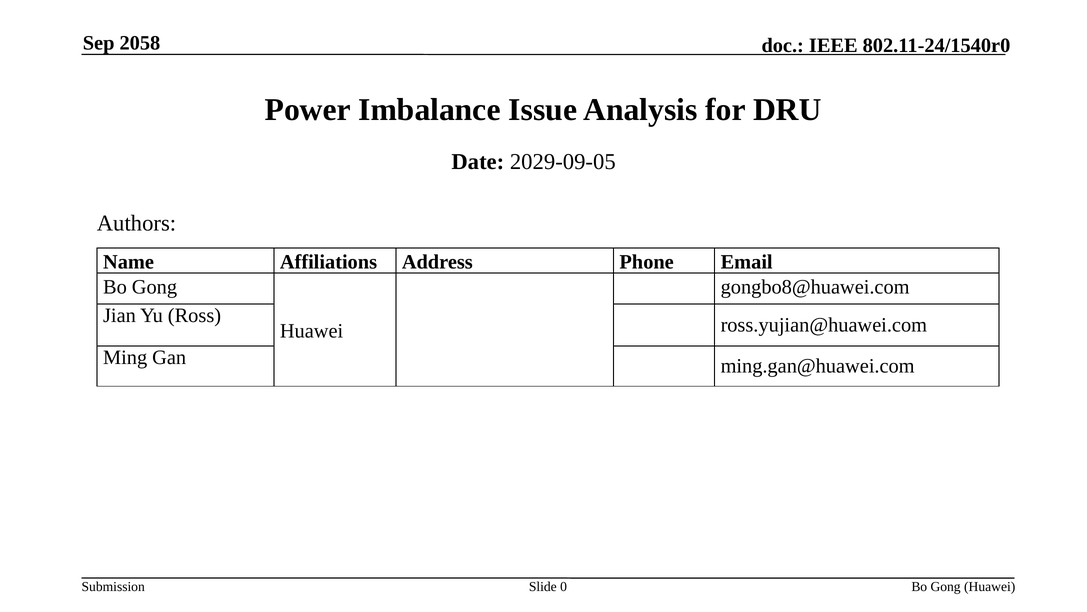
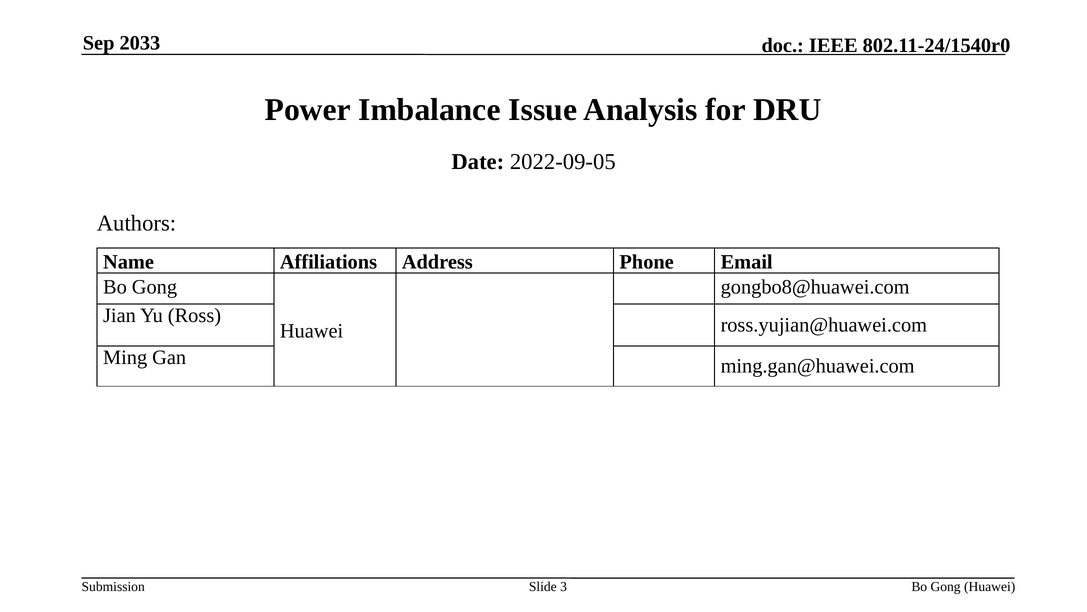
2058: 2058 -> 2033
2029-09-05: 2029-09-05 -> 2022-09-05
0: 0 -> 3
